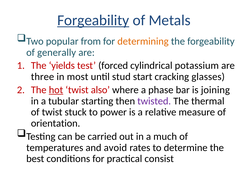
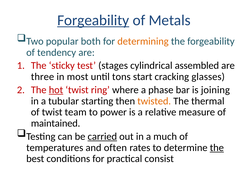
from: from -> both
generally: generally -> tendency
yields: yields -> sticky
forced: forced -> stages
potassium: potassium -> assembled
stud: stud -> tons
also: also -> ring
twisted colour: purple -> orange
stuck: stuck -> team
orientation: orientation -> maintained
carried underline: none -> present
avoid: avoid -> often
the at (217, 148) underline: none -> present
